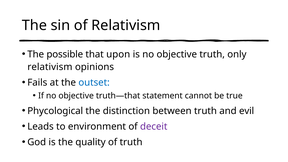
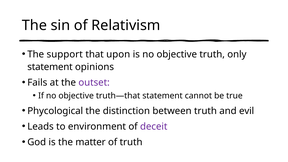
possible: possible -> support
relativism at (50, 67): relativism -> statement
outset colour: blue -> purple
quality: quality -> matter
